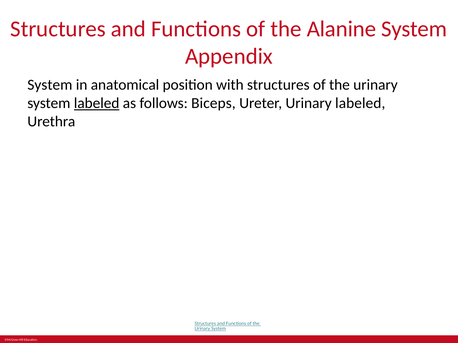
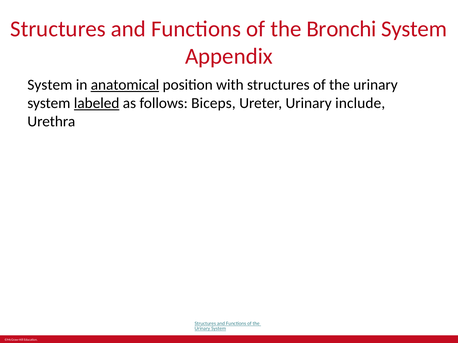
Alanine: Alanine -> Bronchi
anatomical underline: none -> present
Urinary labeled: labeled -> include
